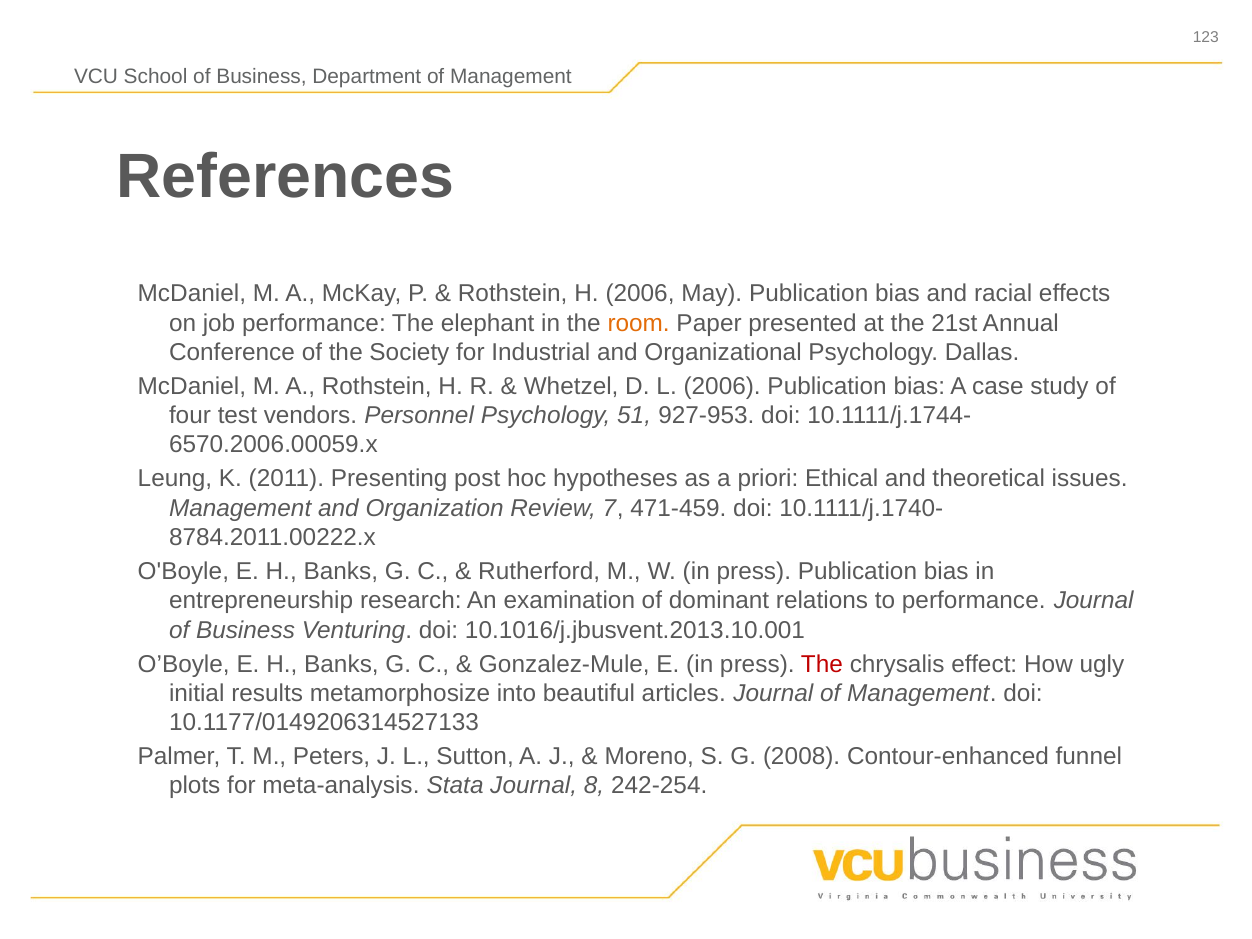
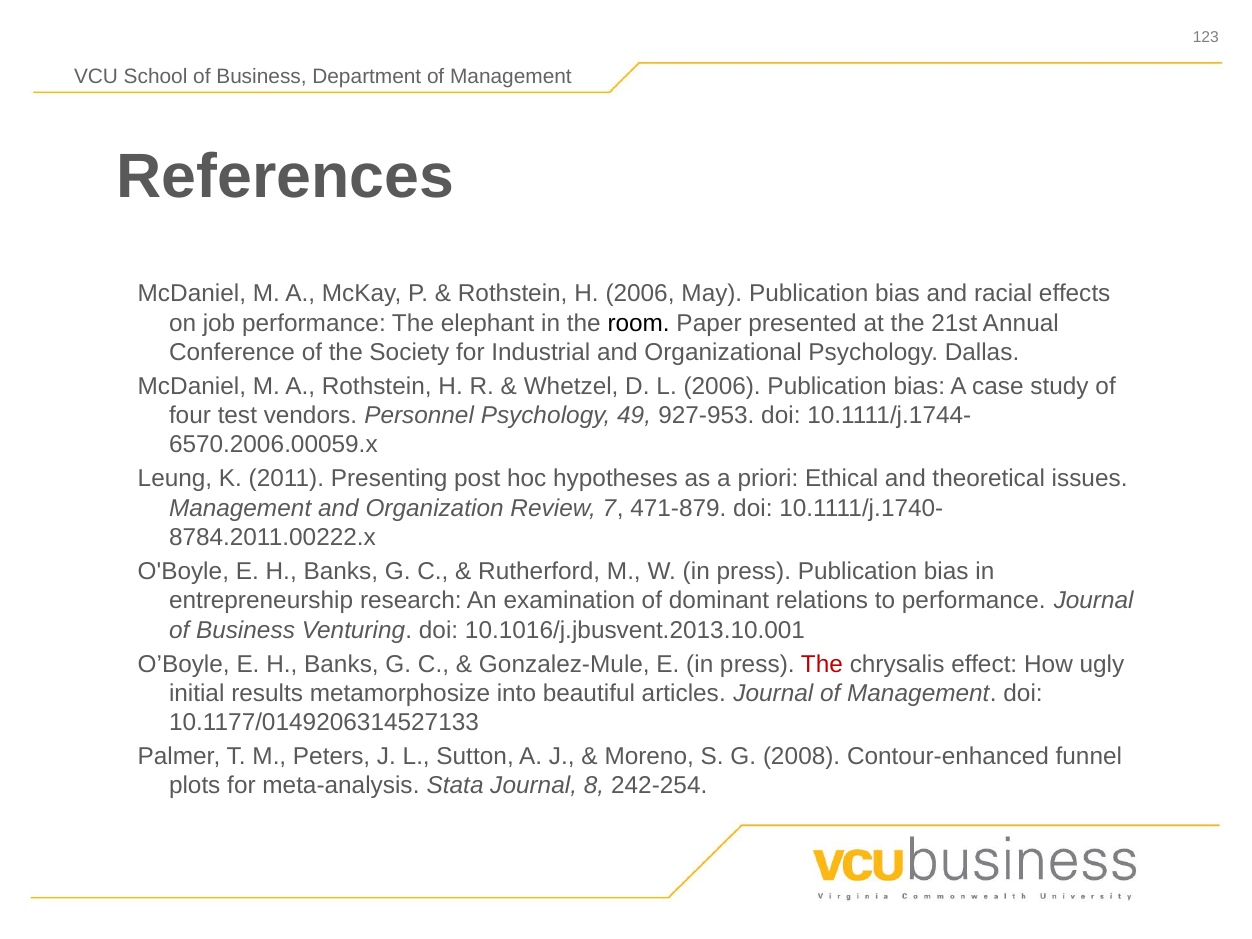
room colour: orange -> black
51: 51 -> 49
471-459: 471-459 -> 471-879
